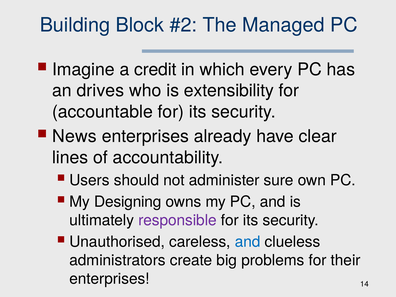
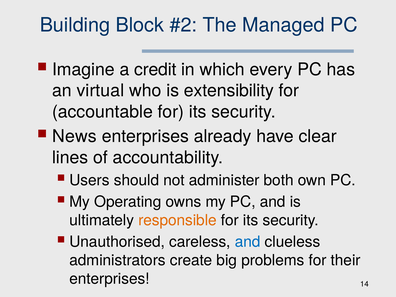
drives: drives -> virtual
sure: sure -> both
Designing: Designing -> Operating
responsible colour: purple -> orange
